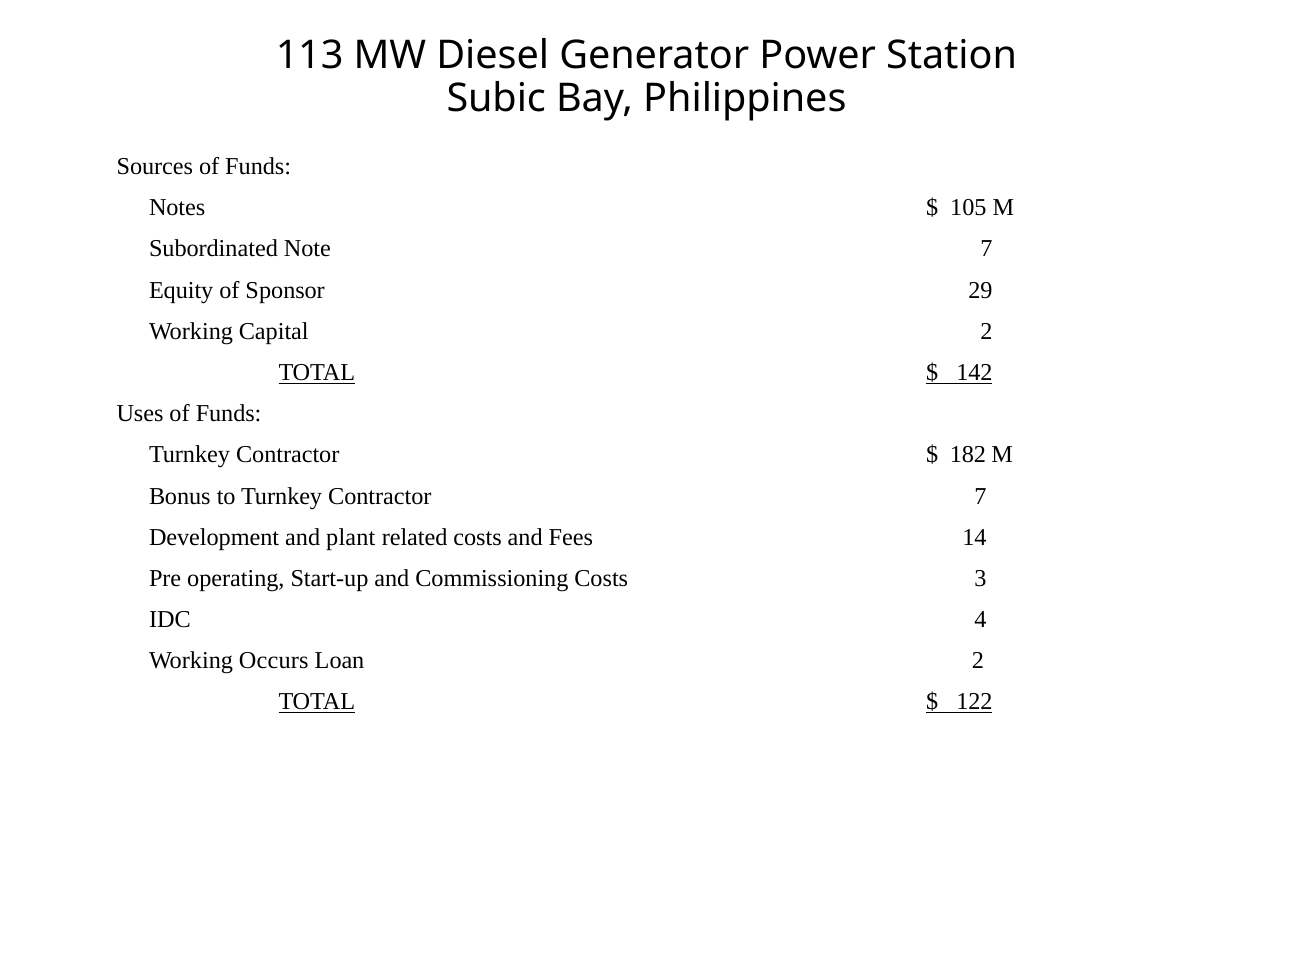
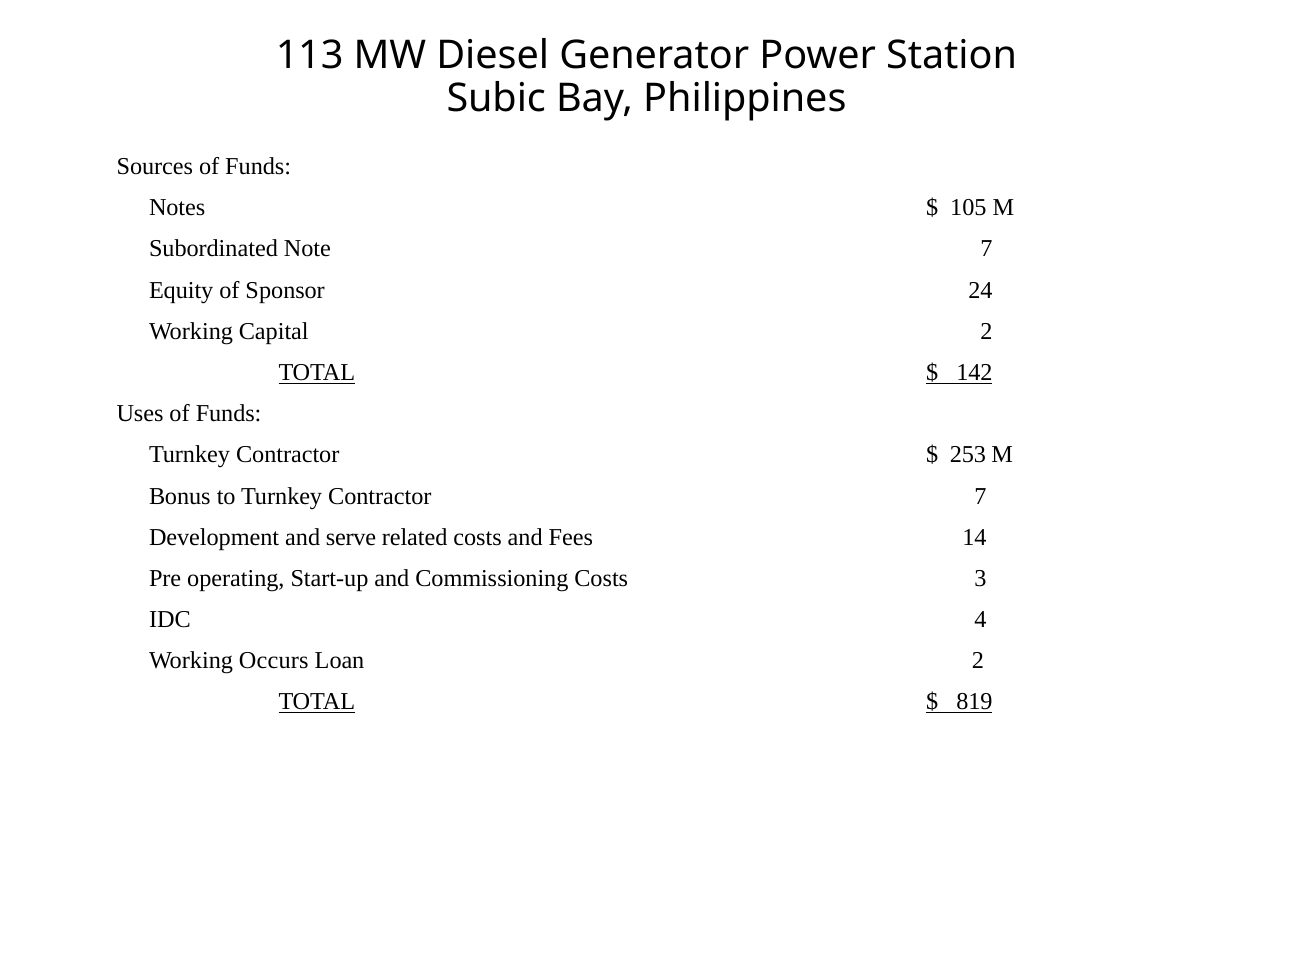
29: 29 -> 24
182: 182 -> 253
plant: plant -> serve
122: 122 -> 819
